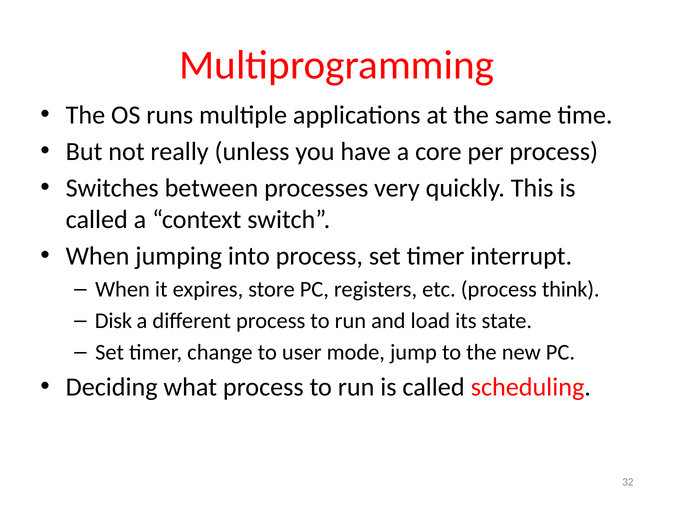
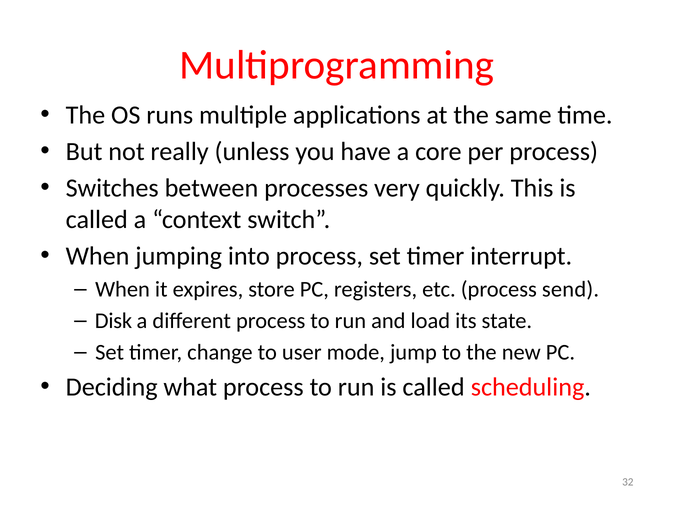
think: think -> send
